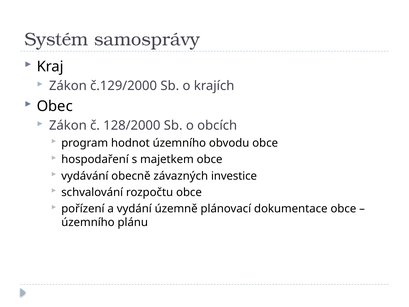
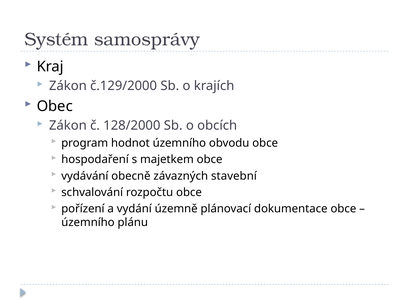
investice: investice -> stavební
